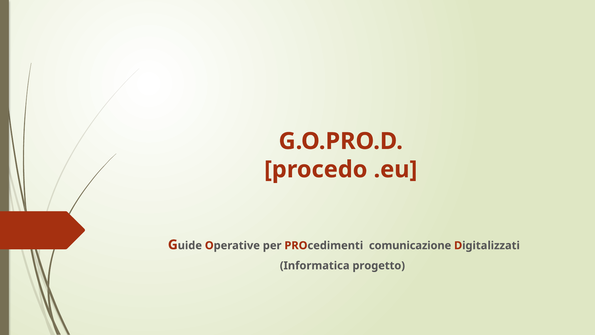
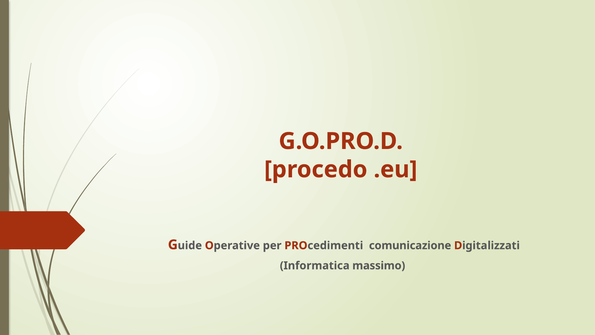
progetto: progetto -> massimo
